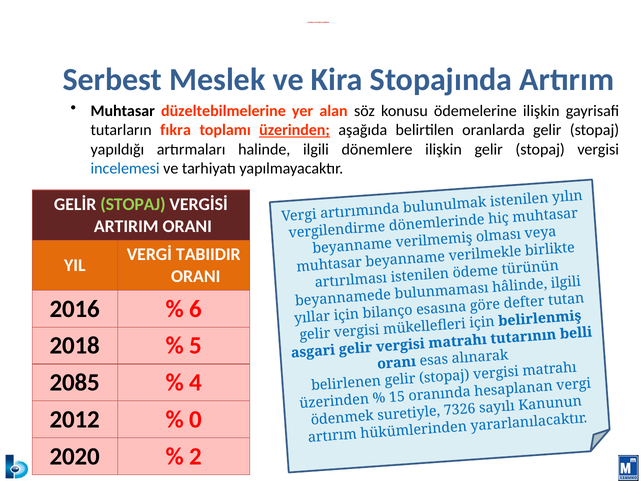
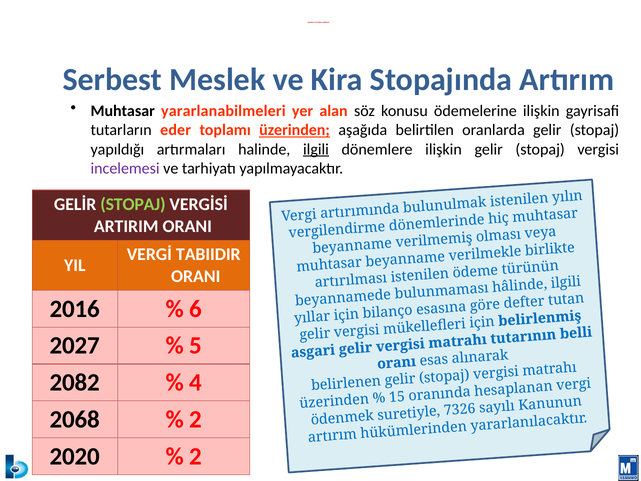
düzeltebilmelerine: düzeltebilmelerine -> yararlanabilmeleri
fıkra: fıkra -> eder
ilgili at (316, 149) underline: none -> present
incelemesi colour: blue -> purple
2018: 2018 -> 2027
2085: 2085 -> 2082
2012: 2012 -> 2068
0 at (196, 419): 0 -> 2
